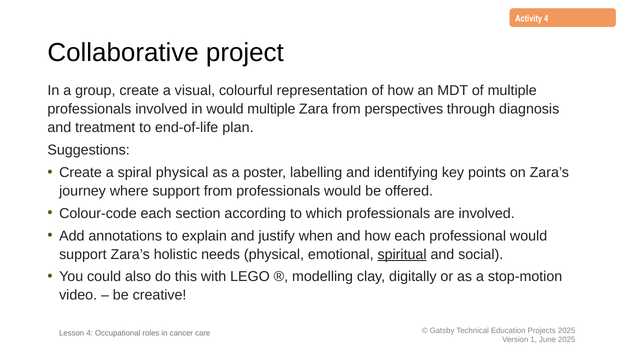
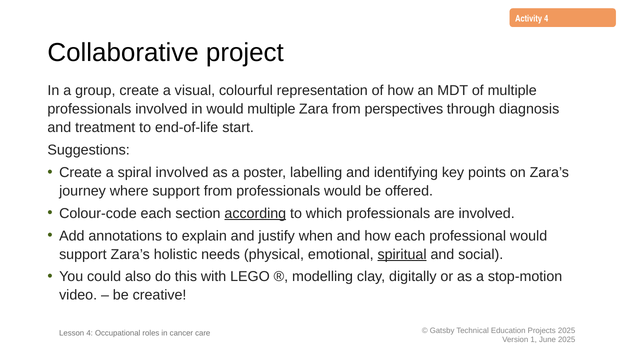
plan: plan -> start
spiral physical: physical -> involved
according underline: none -> present
